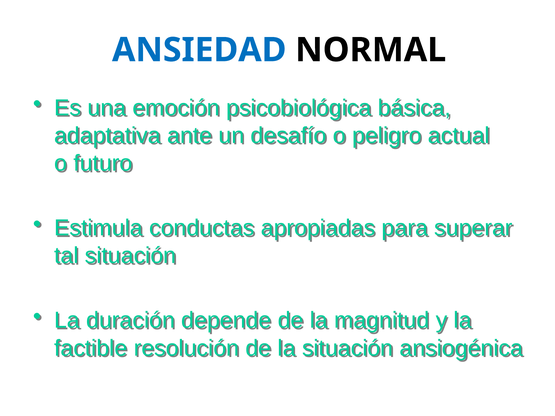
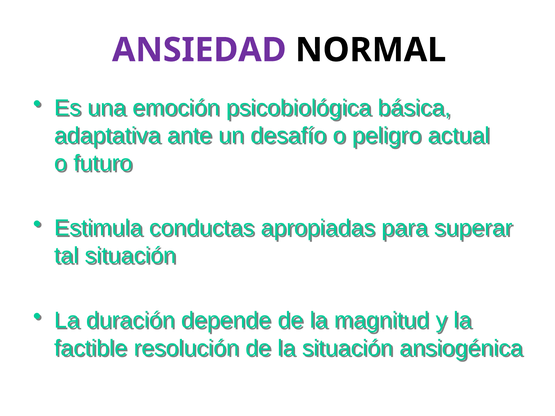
ANSIEDAD colour: blue -> purple
